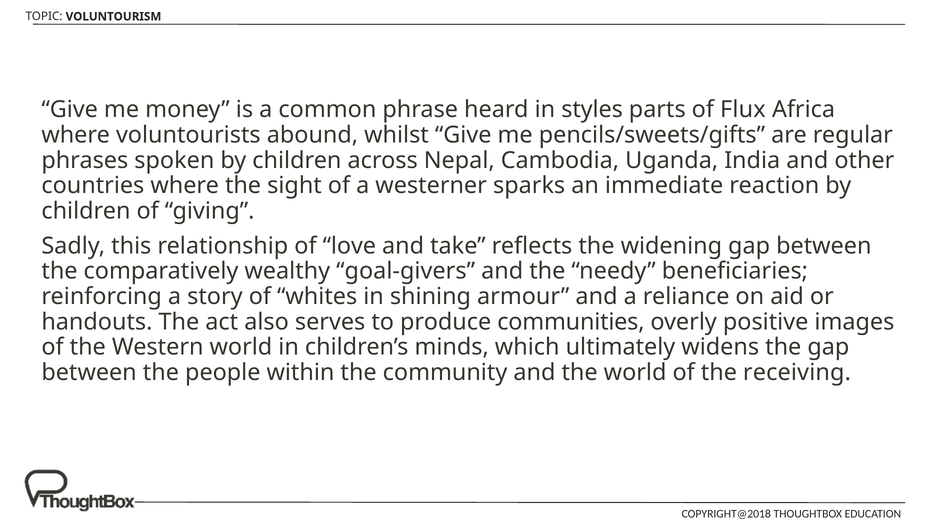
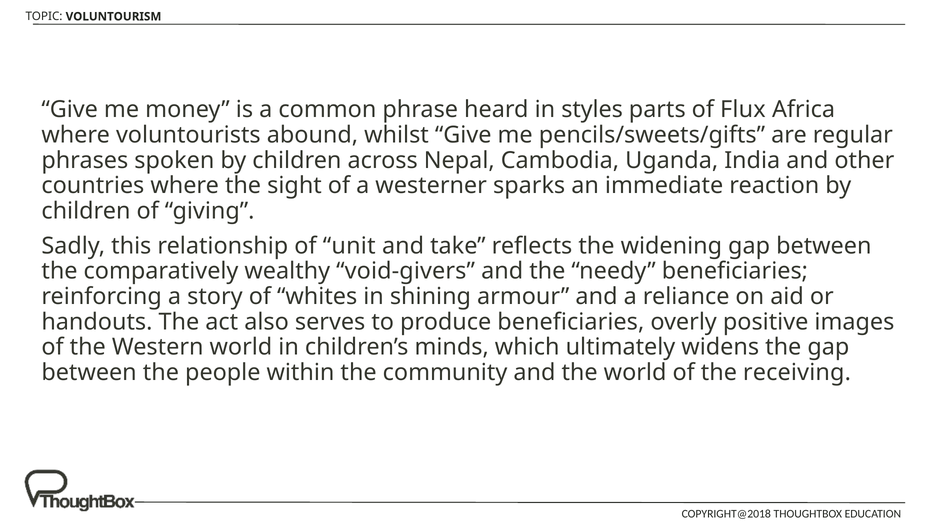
love: love -> unit
goal-givers: goal-givers -> void-givers
produce communities: communities -> beneficiaries
